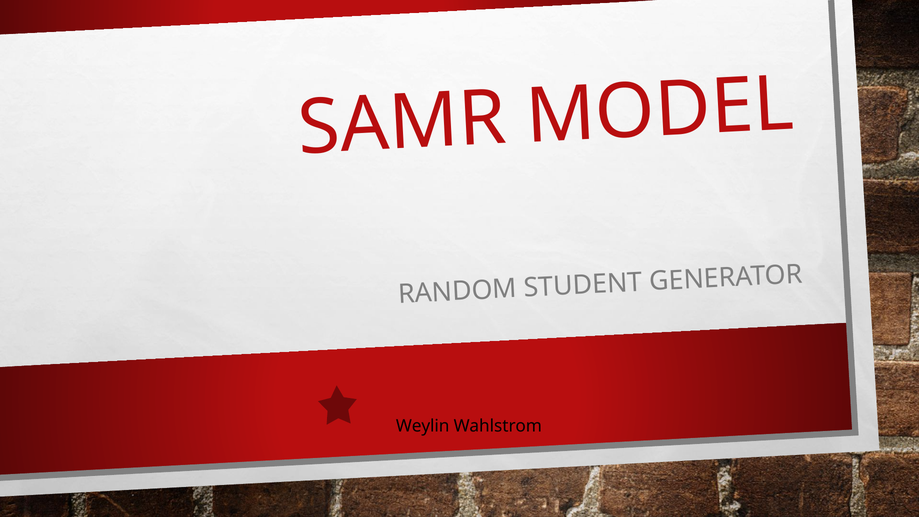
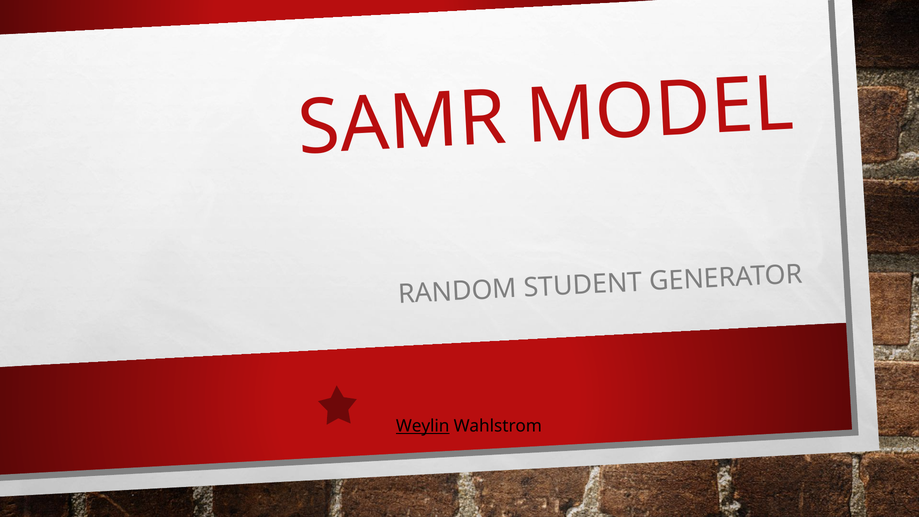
Weylin underline: none -> present
